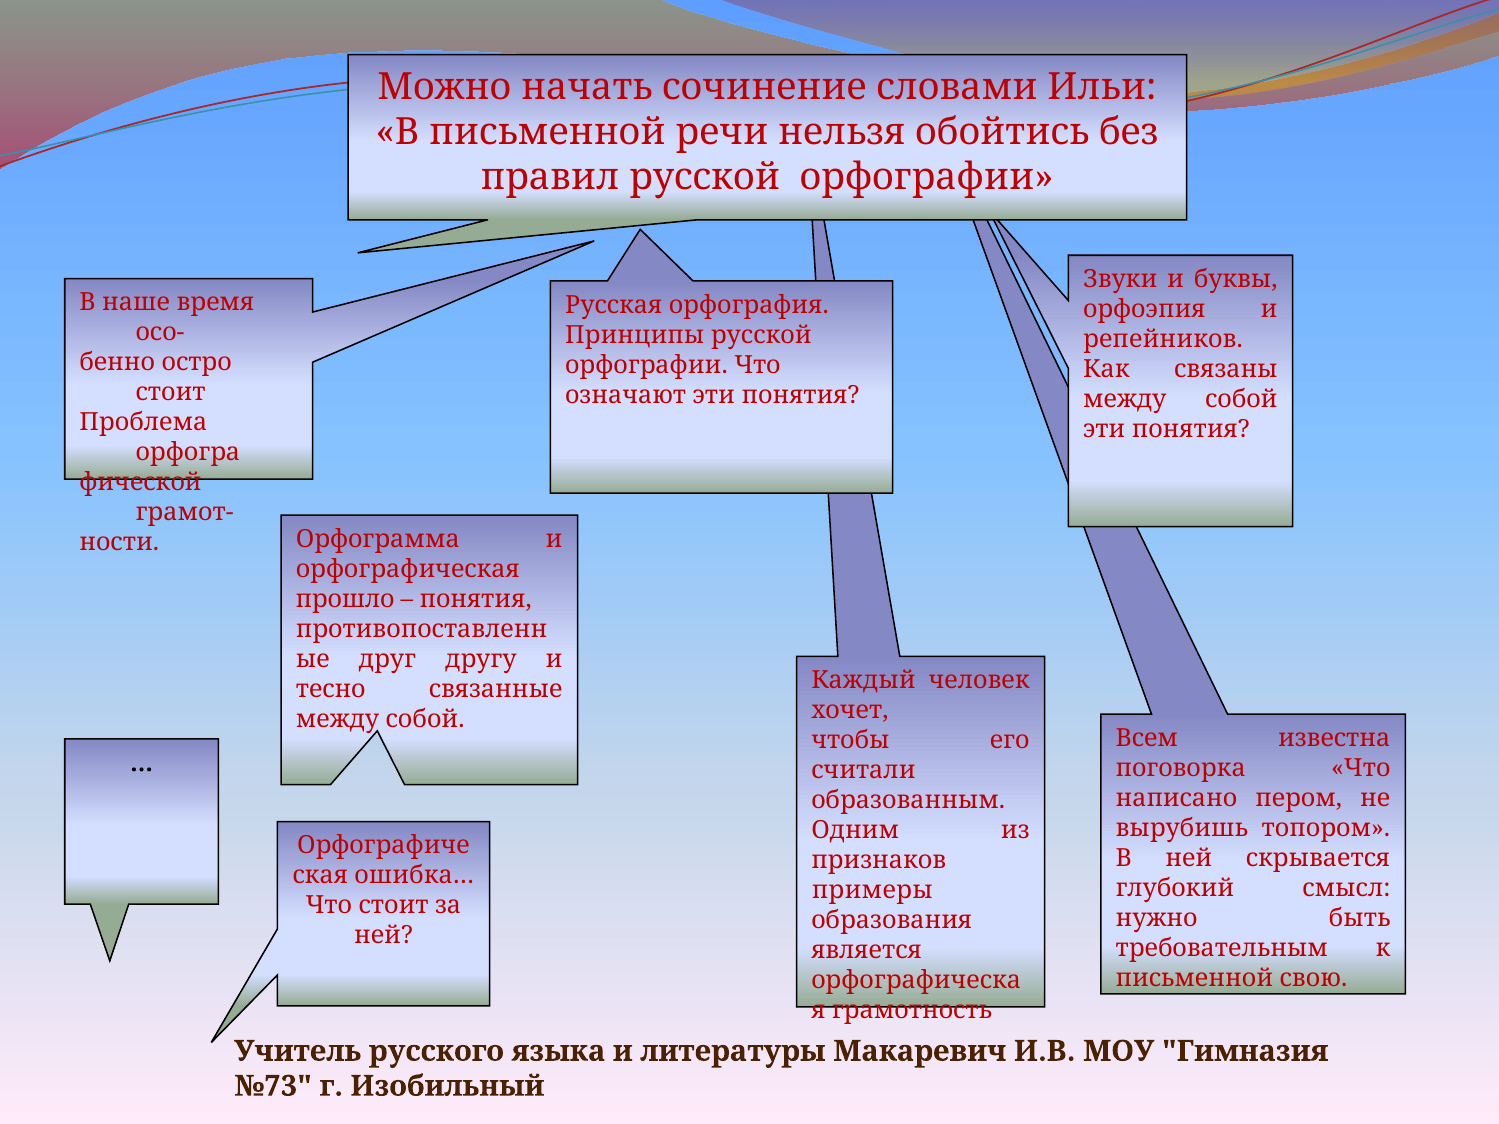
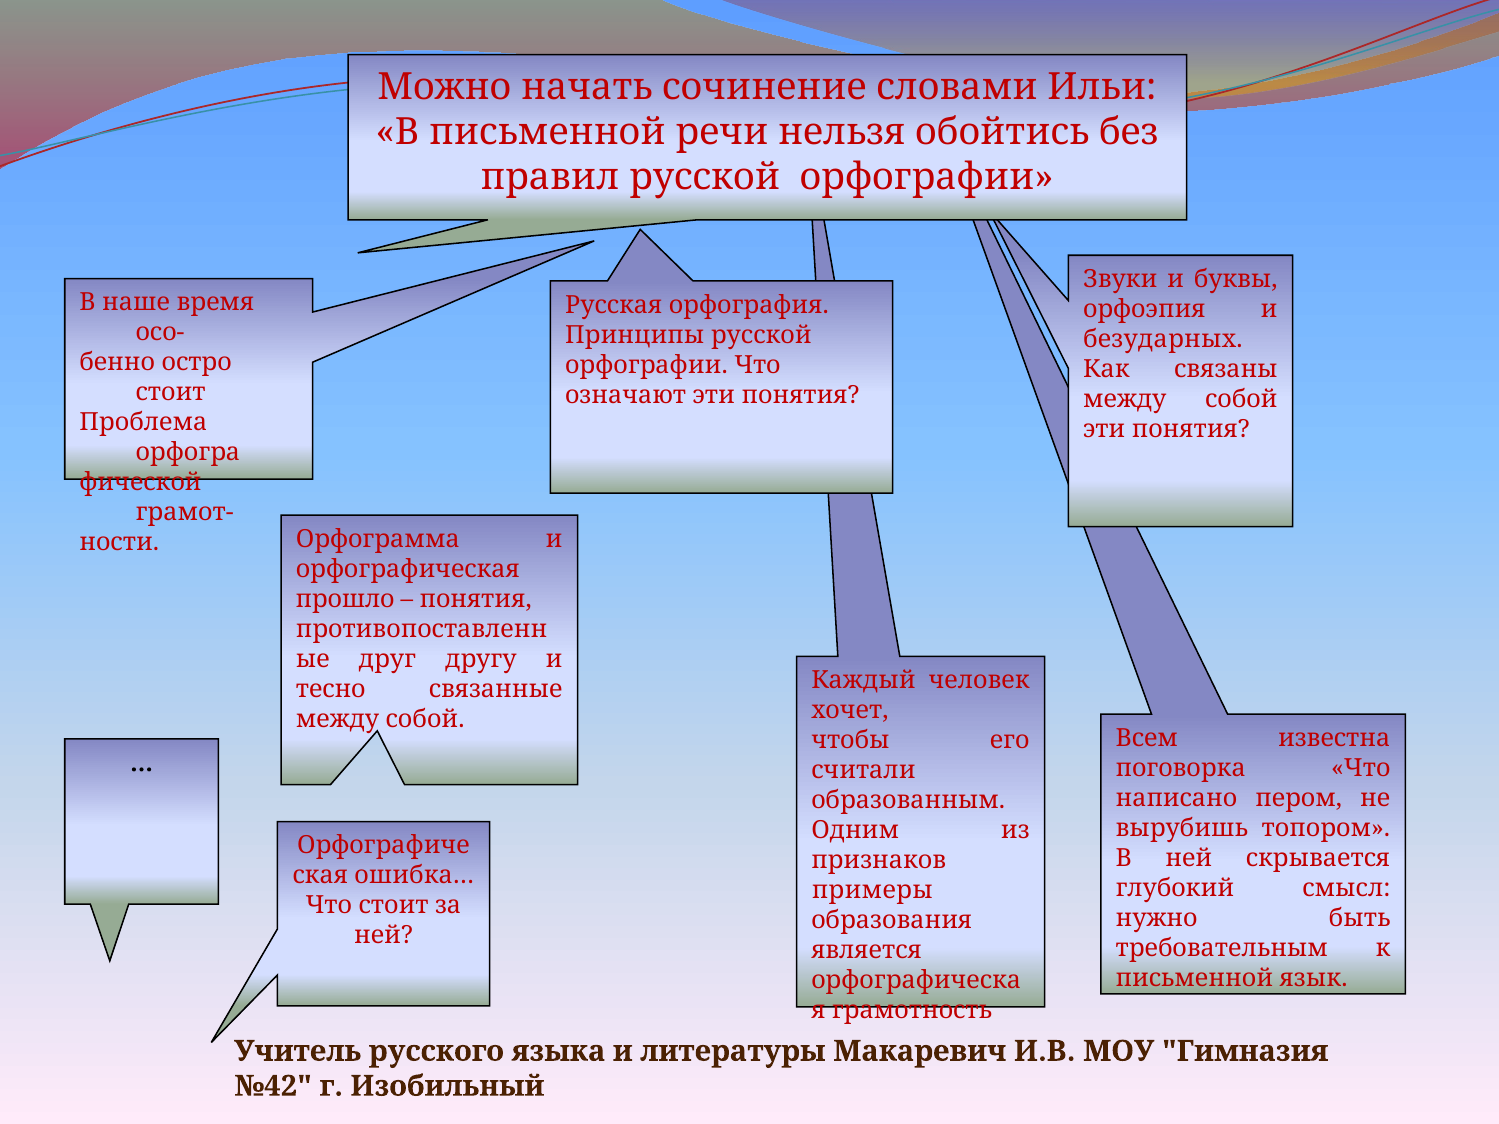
репейников: репейников -> безударных
свою: свою -> язык
№73: №73 -> №42
